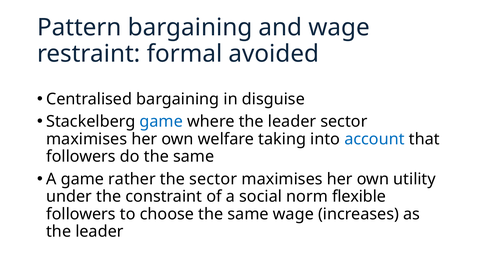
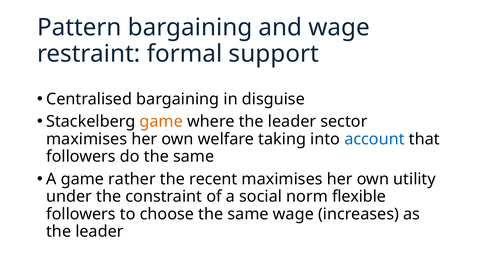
avoided: avoided -> support
game at (161, 122) colour: blue -> orange
the sector: sector -> recent
